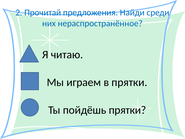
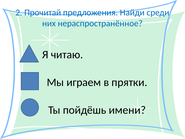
пойдёшь прятки: прятки -> имени
